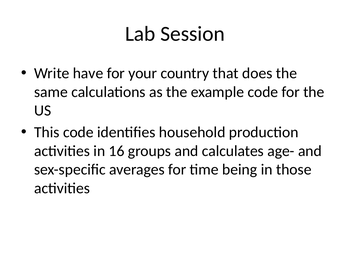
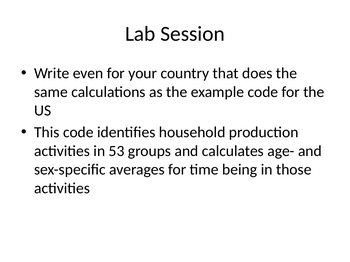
have: have -> even
16: 16 -> 53
